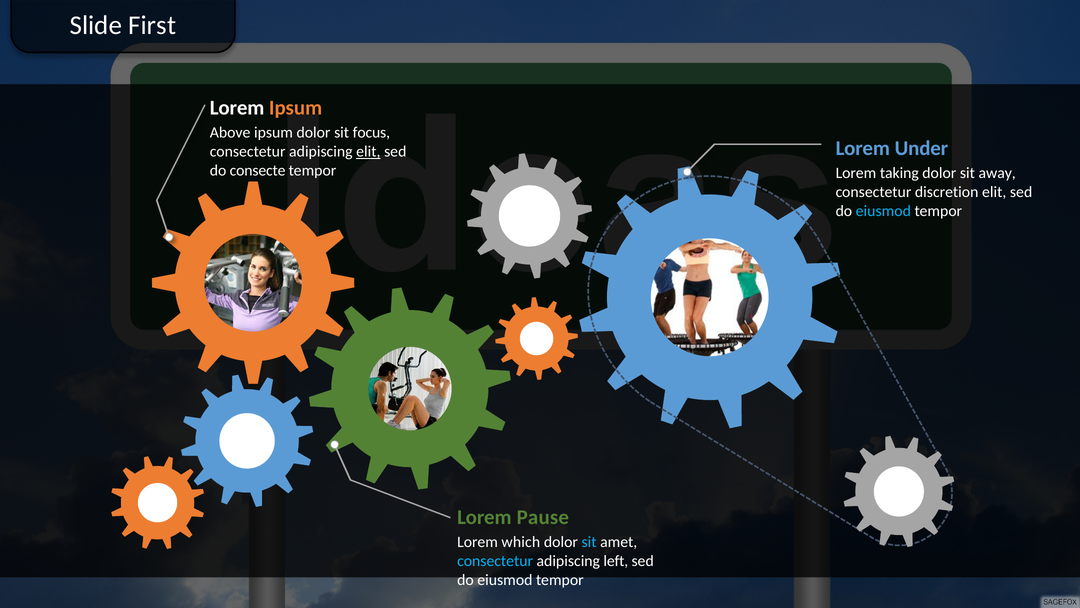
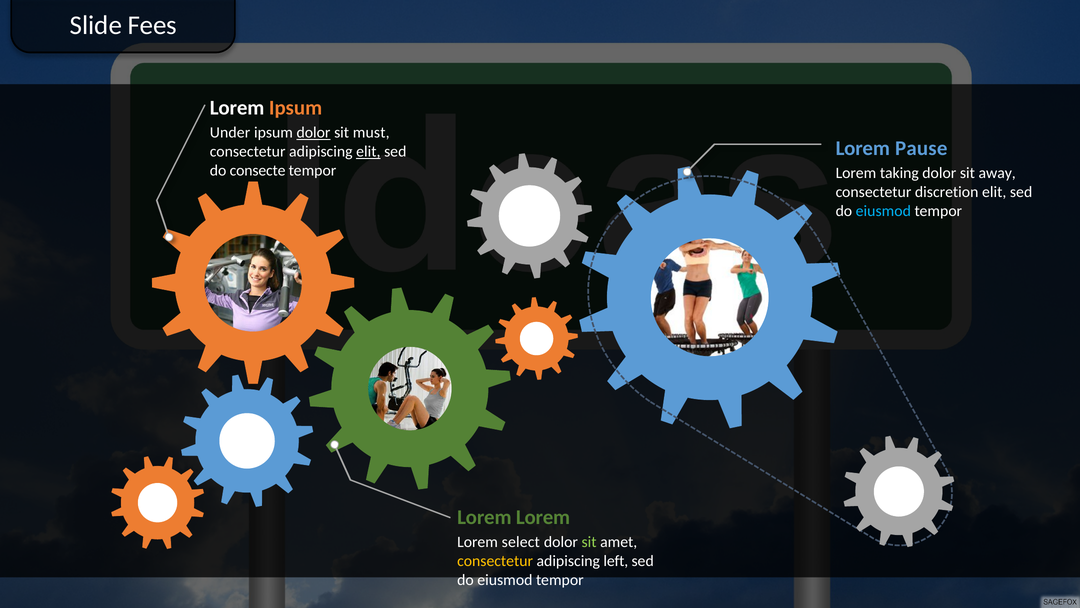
First: First -> Fees
Above: Above -> Under
dolor at (314, 133) underline: none -> present
focus: focus -> must
Under: Under -> Pause
Pause at (543, 517): Pause -> Lorem
which: which -> select
sit at (589, 542) colour: light blue -> light green
consectetur at (495, 561) colour: light blue -> yellow
